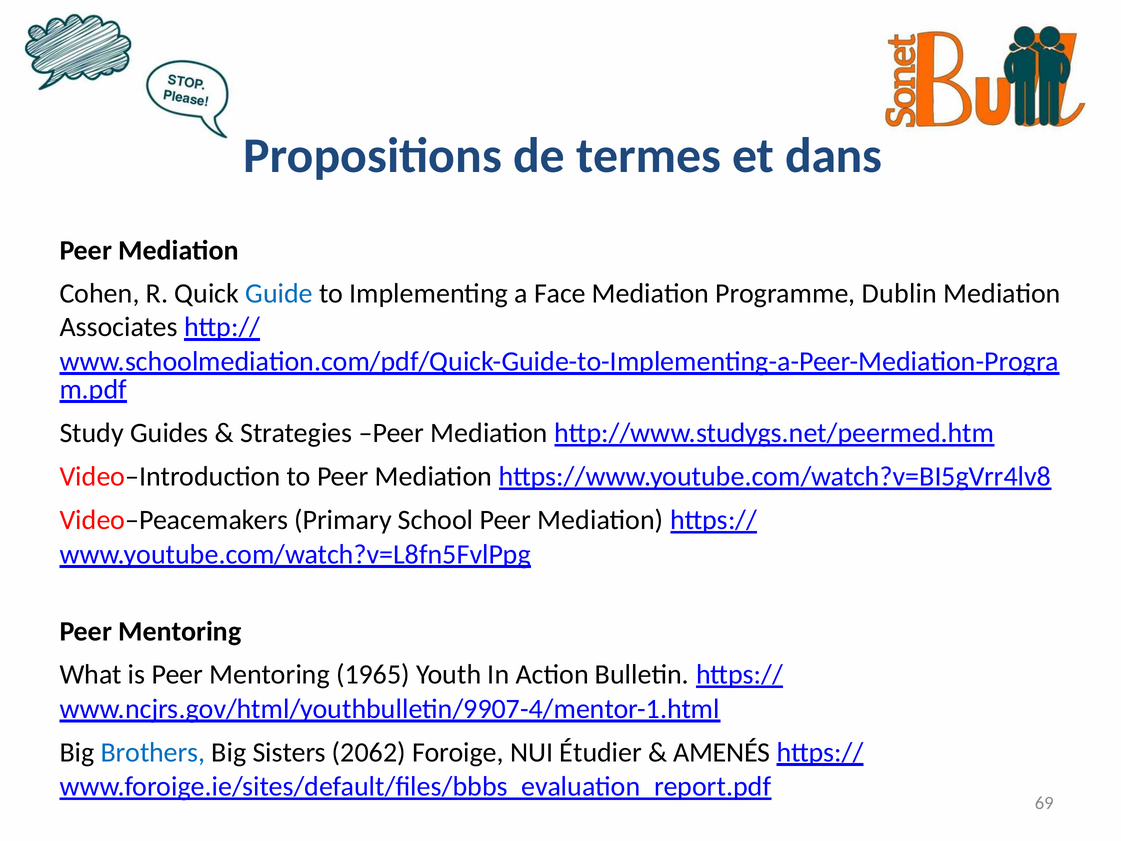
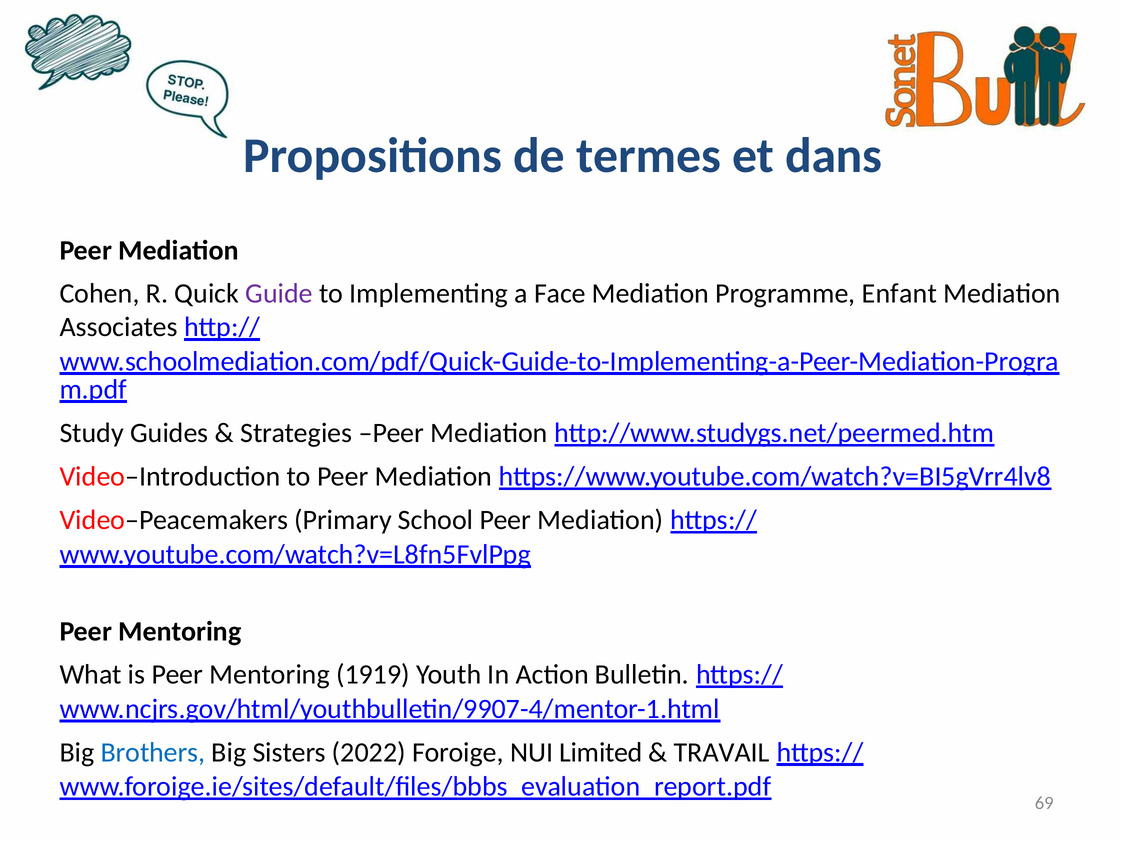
Guide colour: blue -> purple
Dublin: Dublin -> Enfant
1965: 1965 -> 1919
2062: 2062 -> 2022
Étudier: Étudier -> Limited
AMENÉS: AMENÉS -> TRAVAIL
